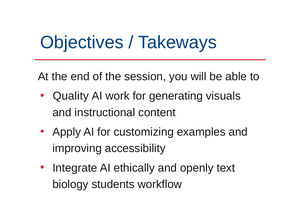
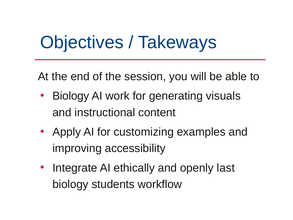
Quality at (71, 96): Quality -> Biology
text: text -> last
